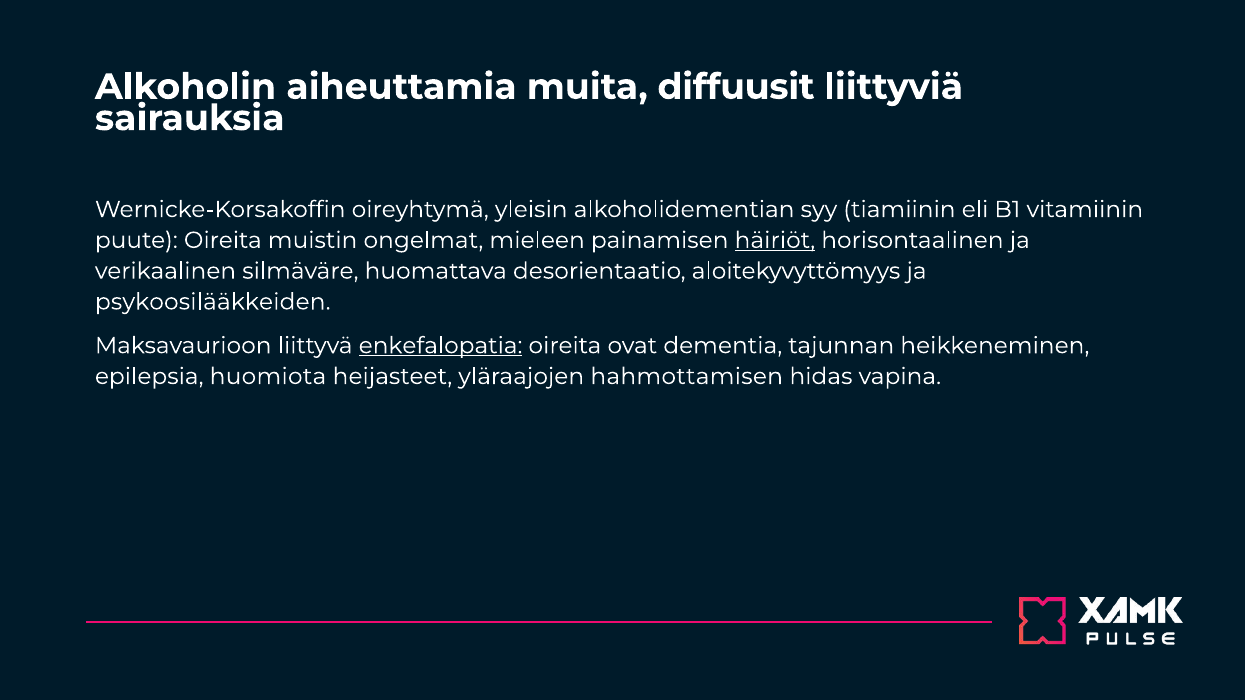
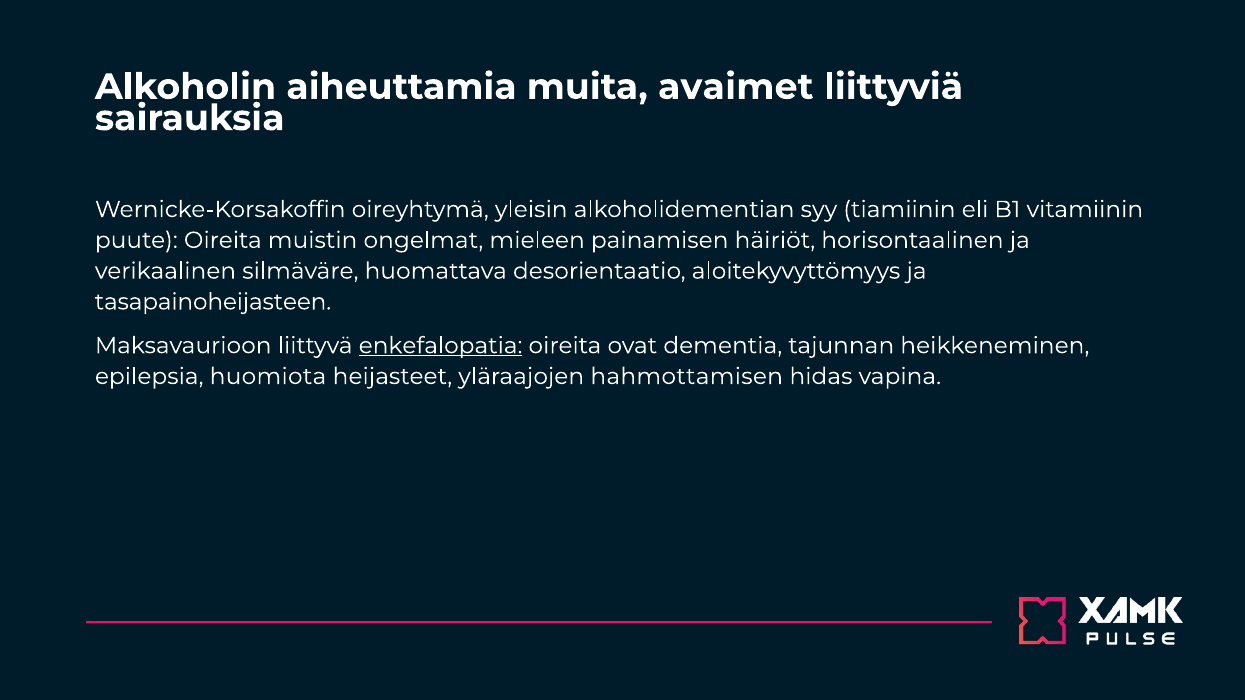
diffuusit: diffuusit -> avaimet
häiriöt underline: present -> none
psykoosilääkkeiden: psykoosilääkkeiden -> tasapainoheijasteen
